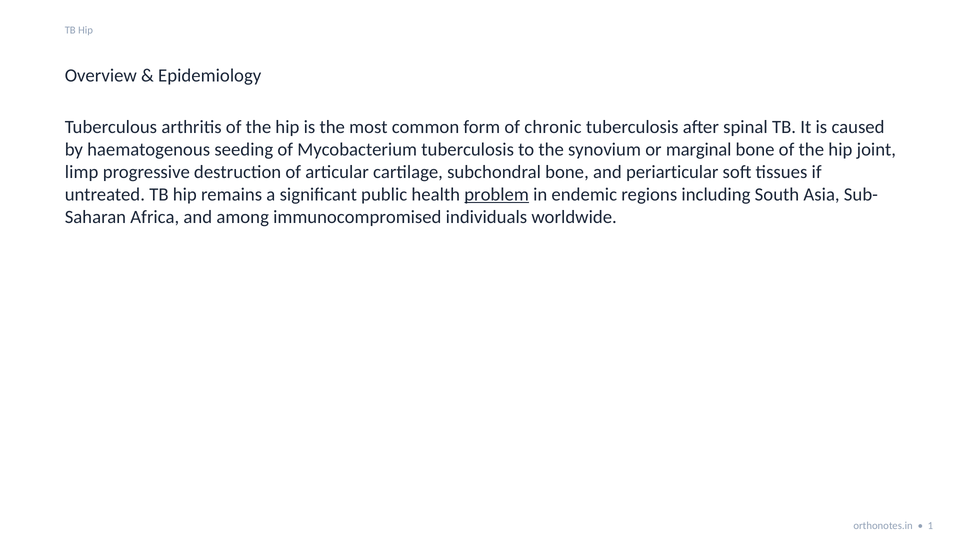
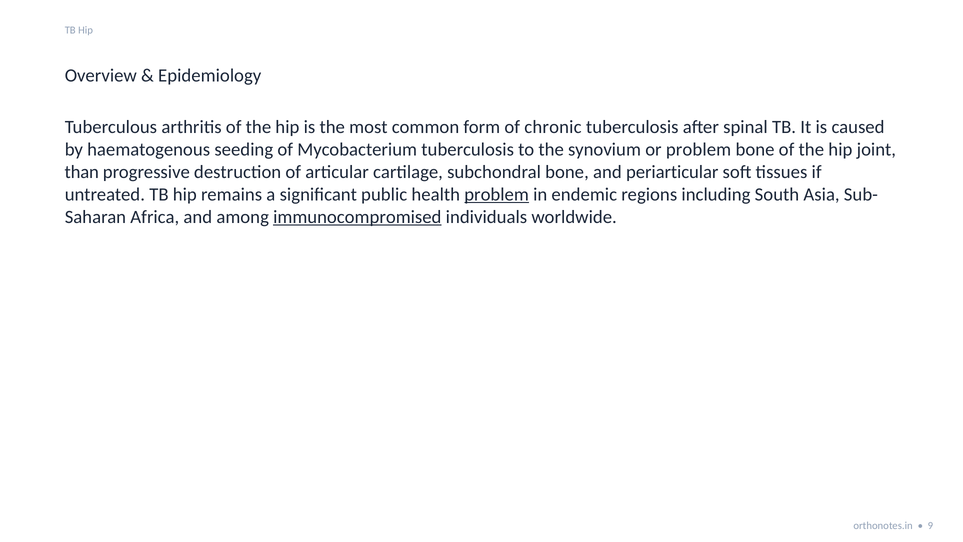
or marginal: marginal -> problem
limp: limp -> than
immunocompromised underline: none -> present
1: 1 -> 9
